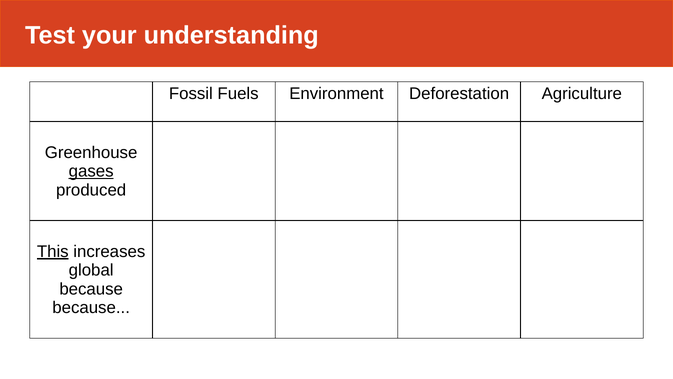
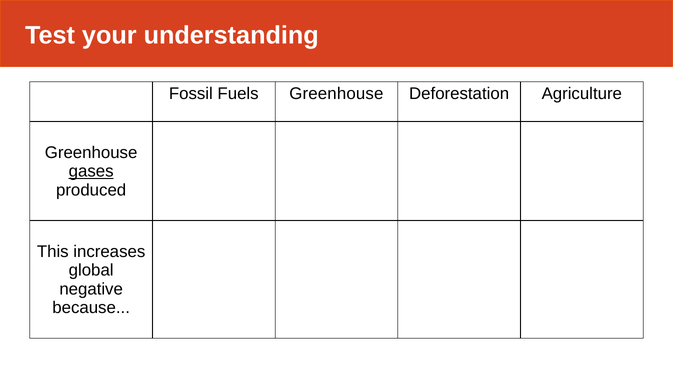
Fuels Environment: Environment -> Greenhouse
This underline: present -> none
because at (91, 289): because -> negative
